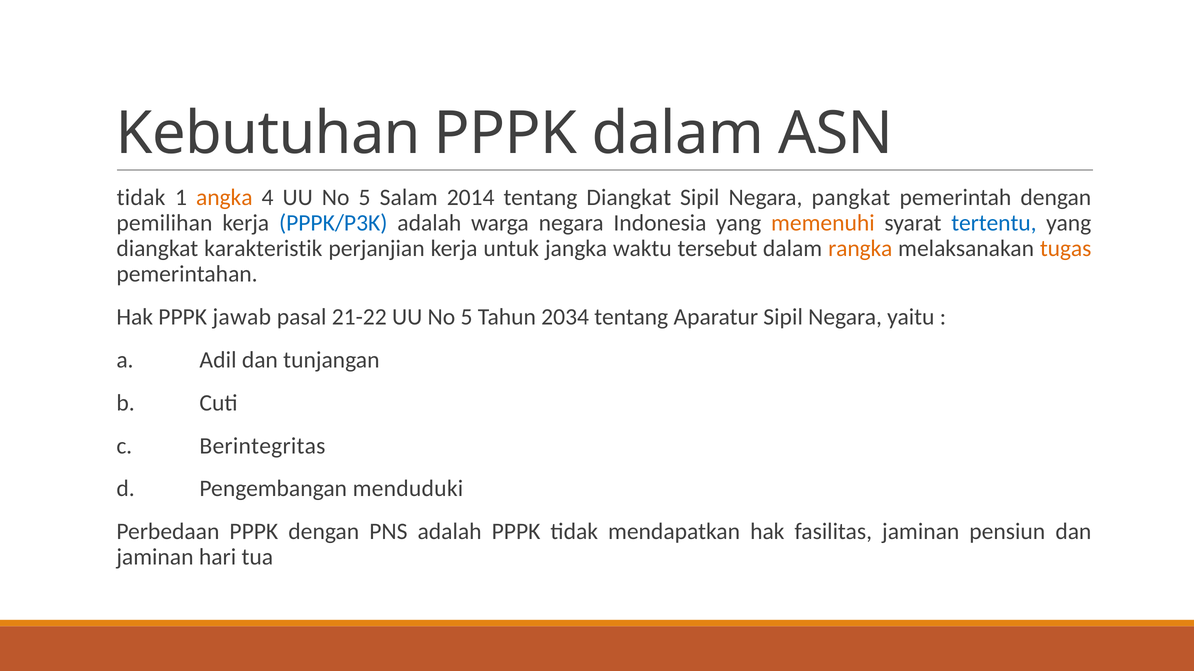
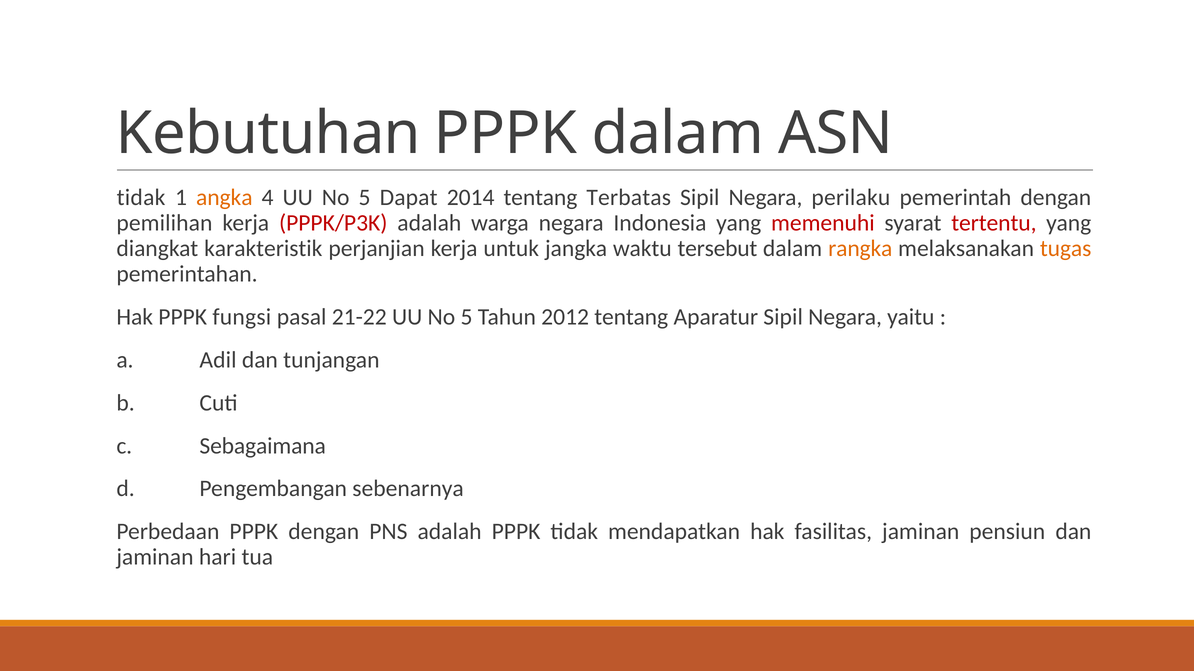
Salam: Salam -> Dapat
tentang Diangkat: Diangkat -> Terbatas
pangkat: pangkat -> perilaku
PPPK/P3K colour: blue -> red
memenuhi colour: orange -> red
tertentu colour: blue -> red
jawab: jawab -> fungsi
2034: 2034 -> 2012
Berintegritas: Berintegritas -> Sebagaimana
menduduki: menduduki -> sebenarnya
